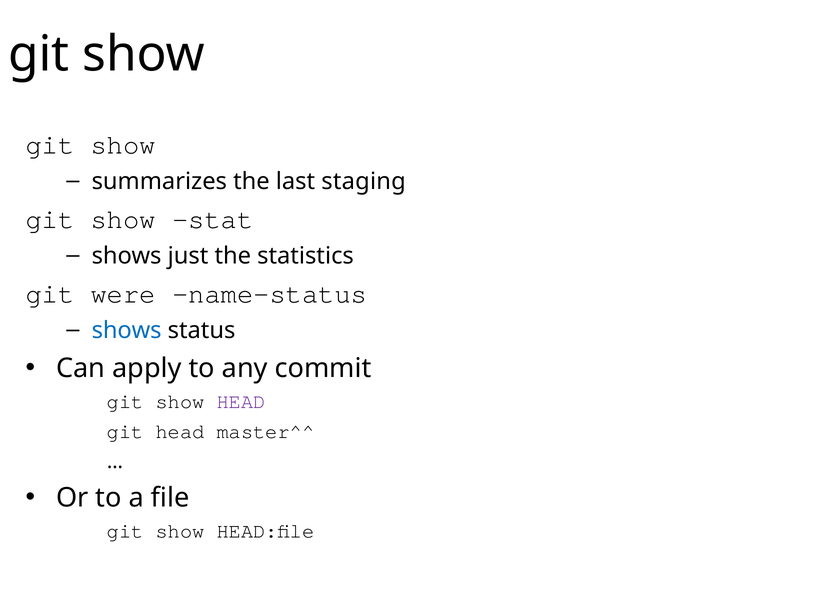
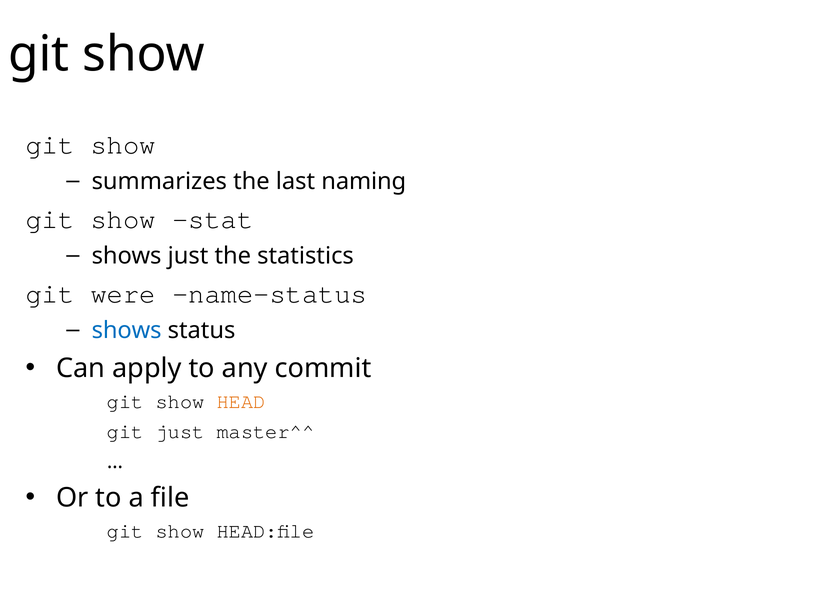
staging: staging -> naming
HEAD at (241, 402) colour: purple -> orange
git head: head -> just
